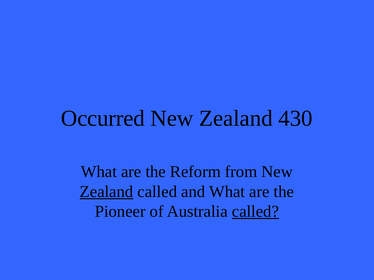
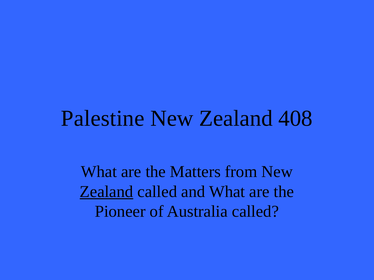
Occurred: Occurred -> Palestine
430: 430 -> 408
Reform: Reform -> Matters
called at (255, 212) underline: present -> none
